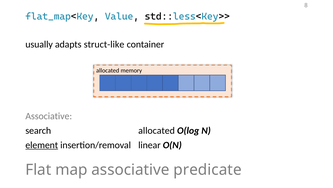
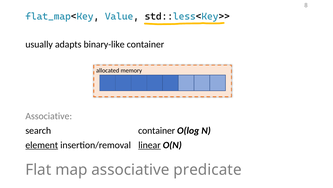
struct-like: struct-like -> binary-like
search allocated: allocated -> container
linear underline: none -> present
